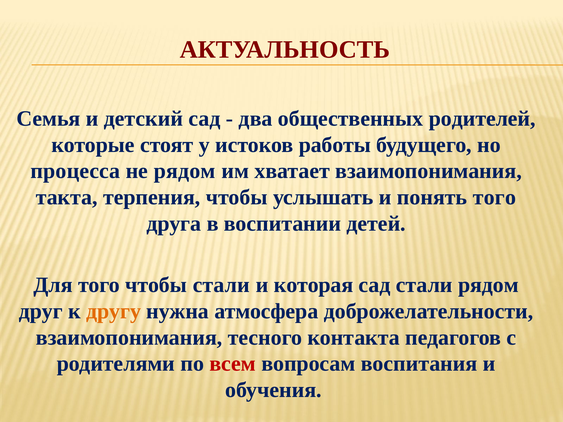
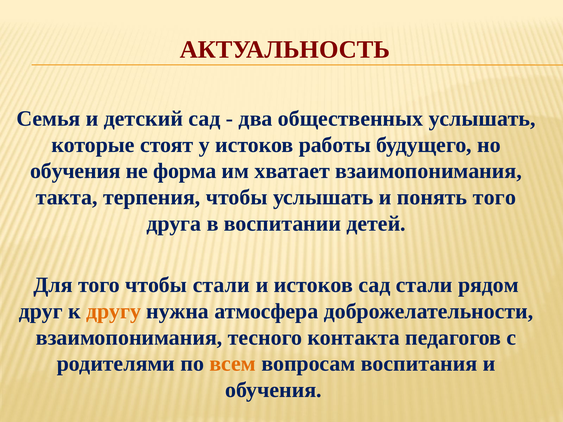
общественных родителей: родителей -> услышать
процесса at (75, 171): процесса -> обучения
не рядом: рядом -> форма
и которая: которая -> истоков
всем colour: red -> orange
